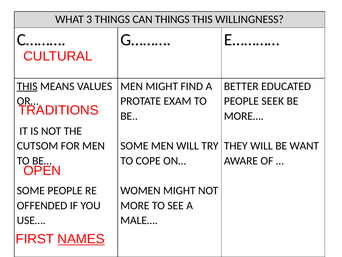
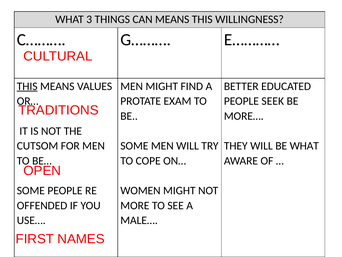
CAN THINGS: THINGS -> MEANS
BE WANT: WANT -> WHAT
NAMES underline: present -> none
